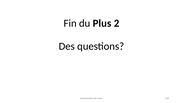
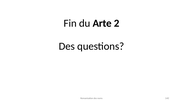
Plus: Plus -> Arte
